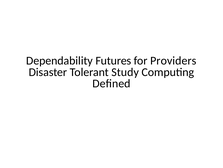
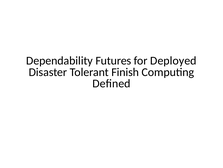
Providers: Providers -> Deployed
Study: Study -> Finish
